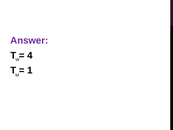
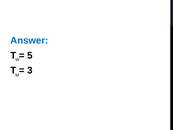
Answer colour: purple -> blue
4: 4 -> 5
1: 1 -> 3
